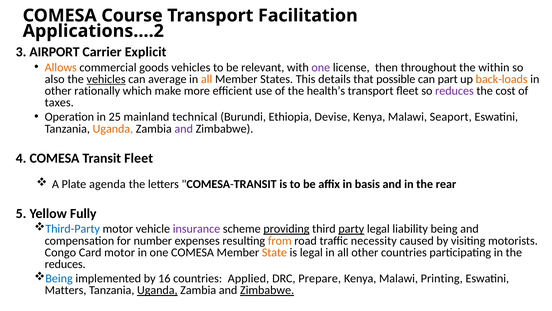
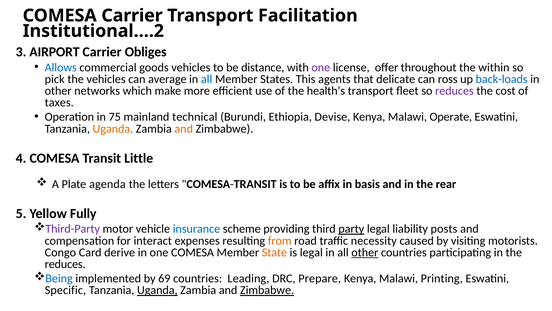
COMESA Course: Course -> Carrier
Applications….2: Applications….2 -> Institutional….2
Explicit: Explicit -> Obliges
Allows colour: orange -> blue
relevant: relevant -> distance
then: then -> offer
also: also -> pick
vehicles at (106, 79) underline: present -> none
all at (207, 79) colour: orange -> blue
details: details -> agents
possible: possible -> delicate
part: part -> ross
back-loads colour: orange -> blue
rationally: rationally -> networks
25: 25 -> 75
Seaport: Seaport -> Operate
and at (184, 129) colour: purple -> orange
Transit Fleet: Fleet -> Little
Third-Party colour: blue -> purple
insurance colour: purple -> blue
providing underline: present -> none
liability being: being -> posts
number: number -> interact
Card motor: motor -> derive
other at (365, 252) underline: none -> present
16: 16 -> 69
Applied: Applied -> Leading
Matters: Matters -> Specific
